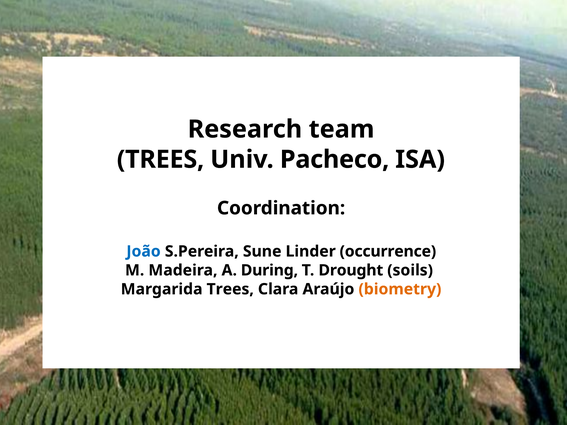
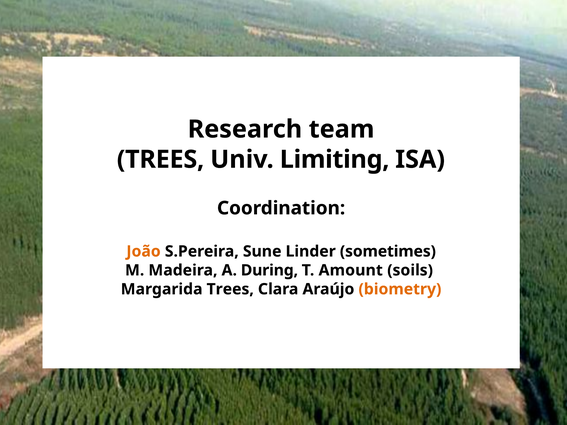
Pacheco: Pacheco -> Limiting
João colour: blue -> orange
occurrence: occurrence -> sometimes
Drought: Drought -> Amount
